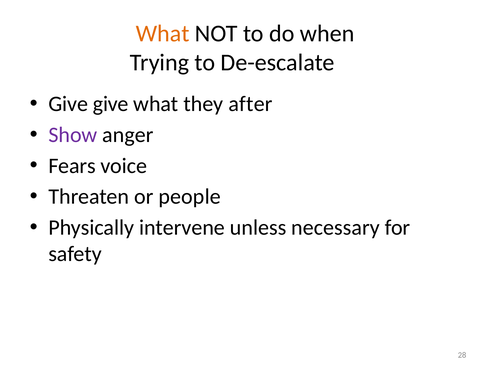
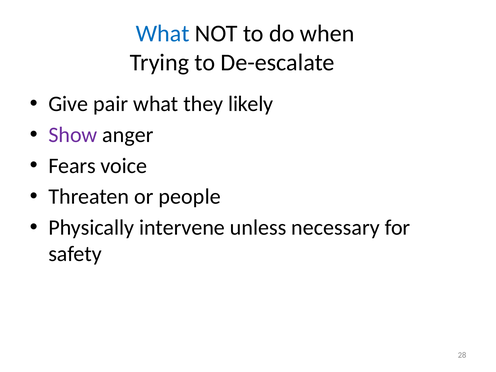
What at (163, 34) colour: orange -> blue
Give give: give -> pair
after: after -> likely
